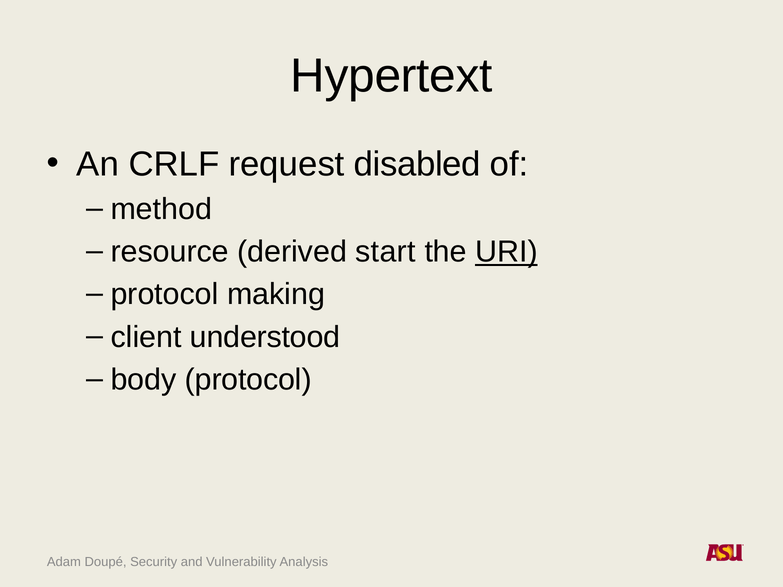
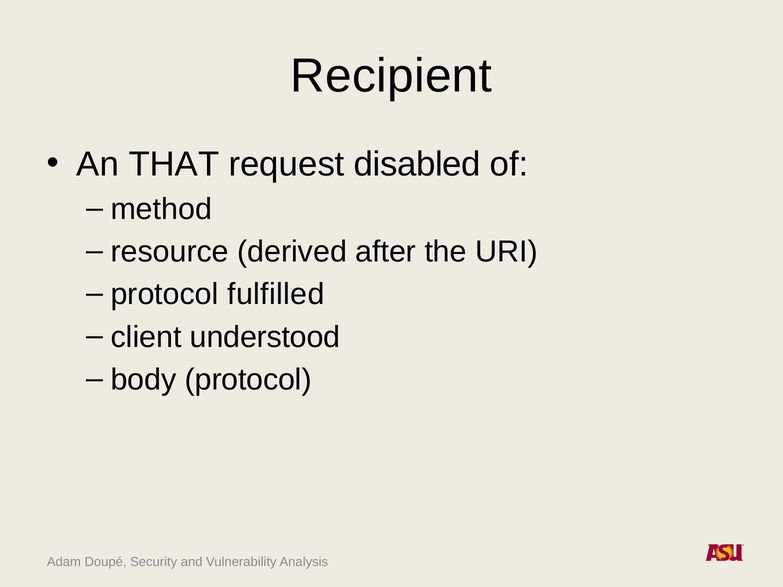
Hypertext: Hypertext -> Recipient
CRLF: CRLF -> THAT
start: start -> after
URI underline: present -> none
making: making -> fulfilled
